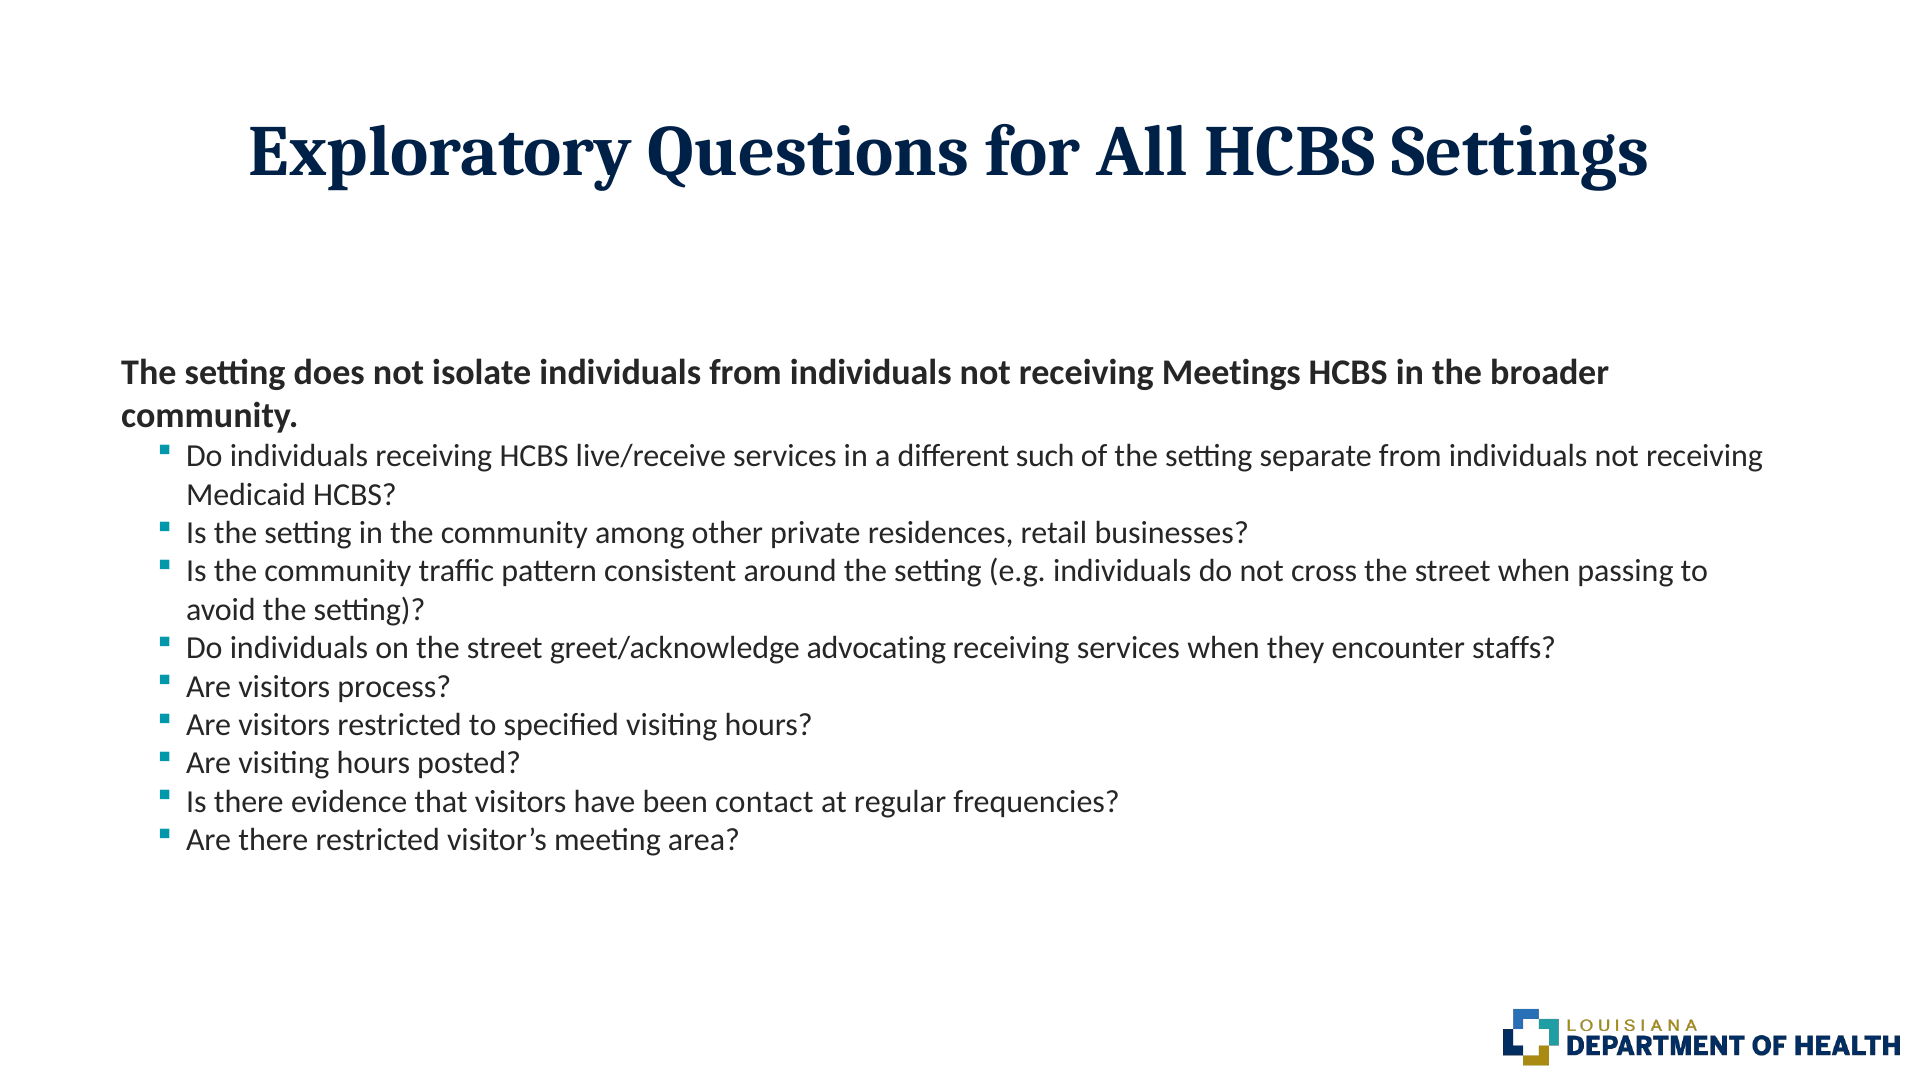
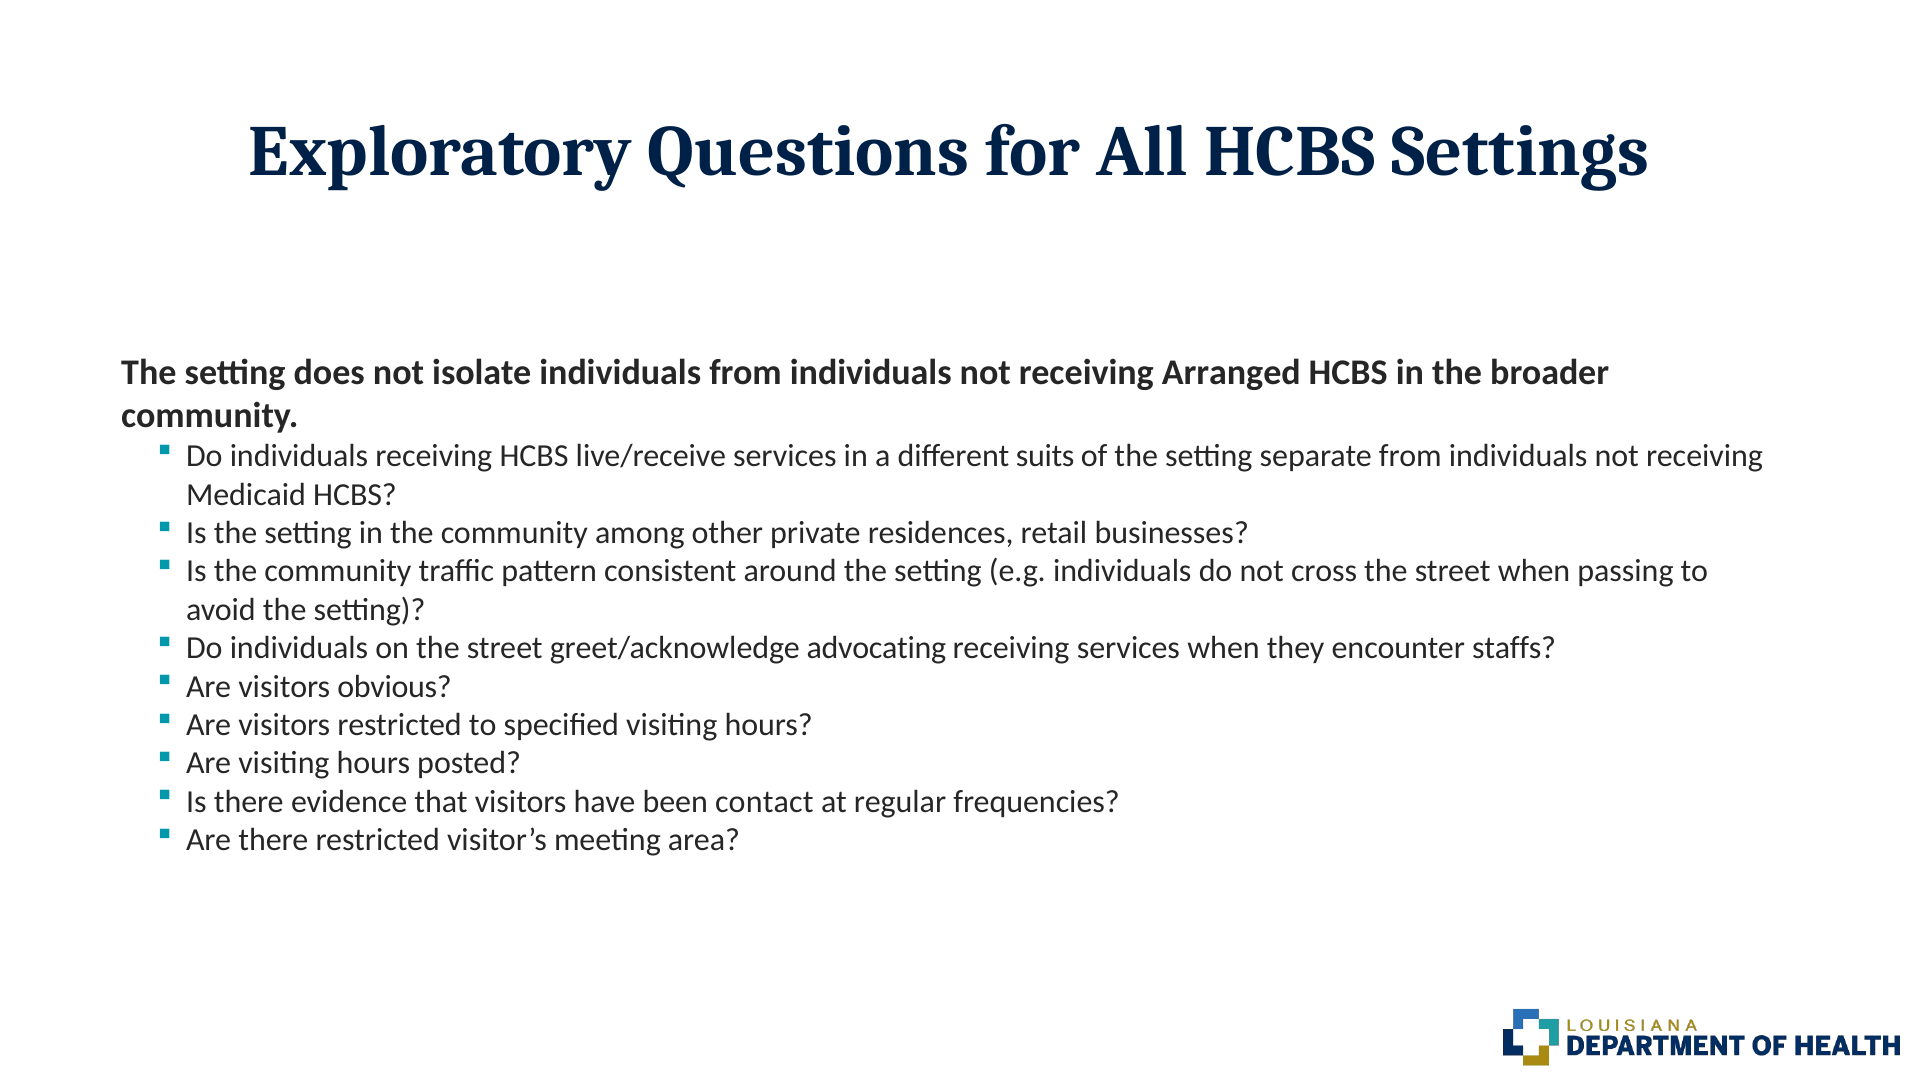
Meetings: Meetings -> Arranged
such: such -> suits
process: process -> obvious
